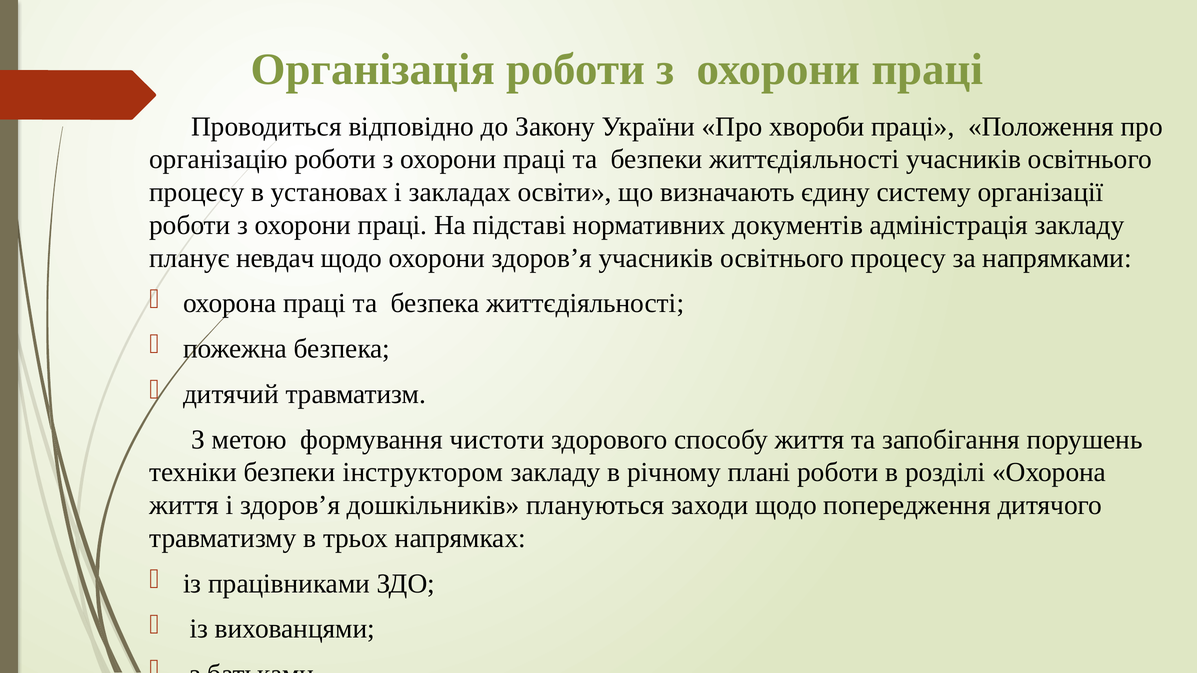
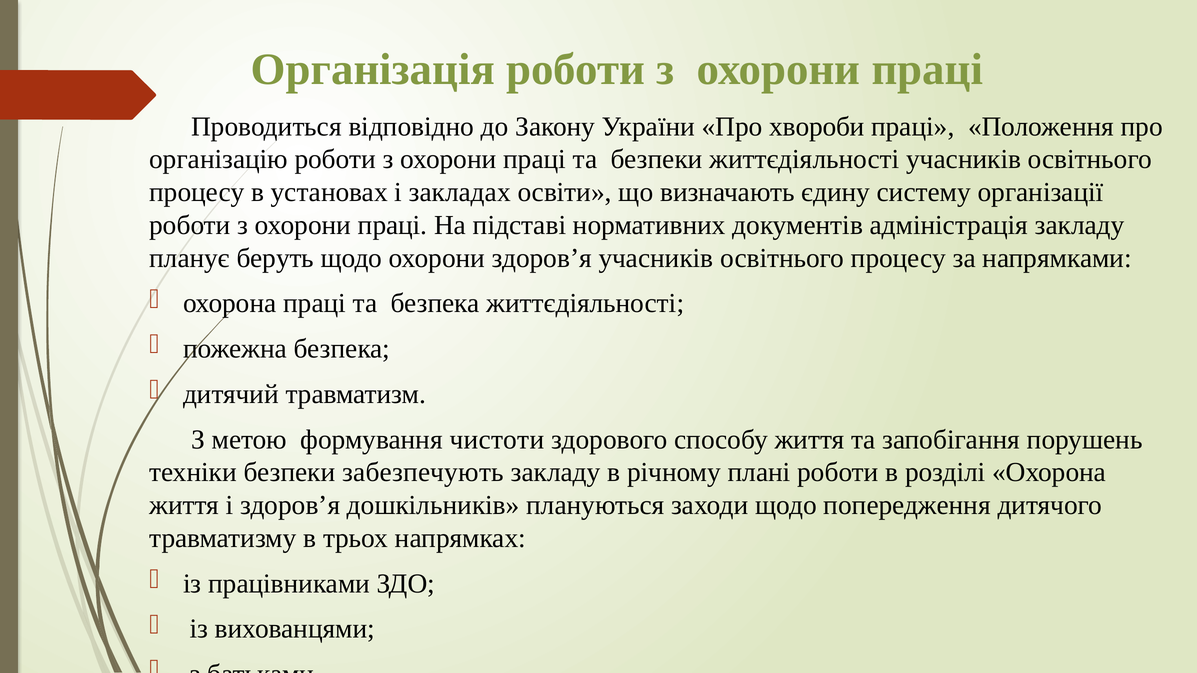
невдач: невдач -> беруть
інструктором: інструктором -> забезпечують
